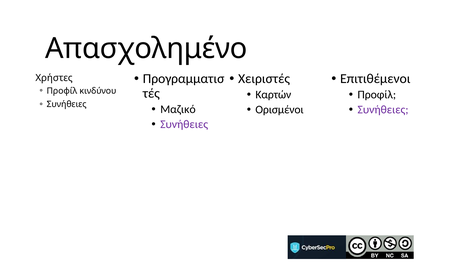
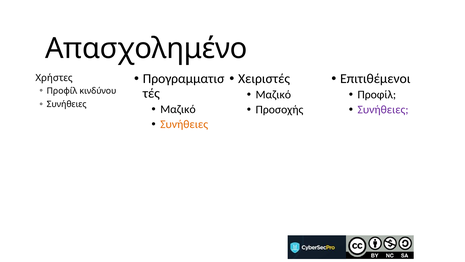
Καρτών at (273, 95): Καρτών -> Μαζικό
Ορισμένοι: Ορισμένοι -> Προσοχής
Συνήθειες at (184, 124) colour: purple -> orange
